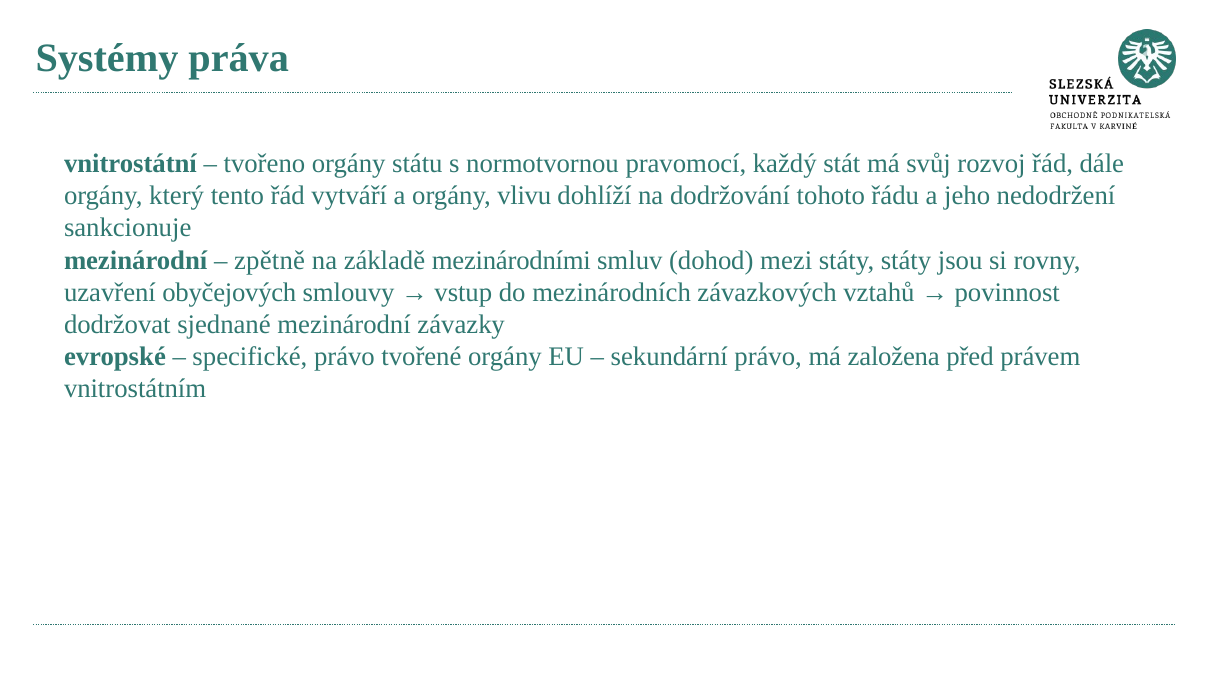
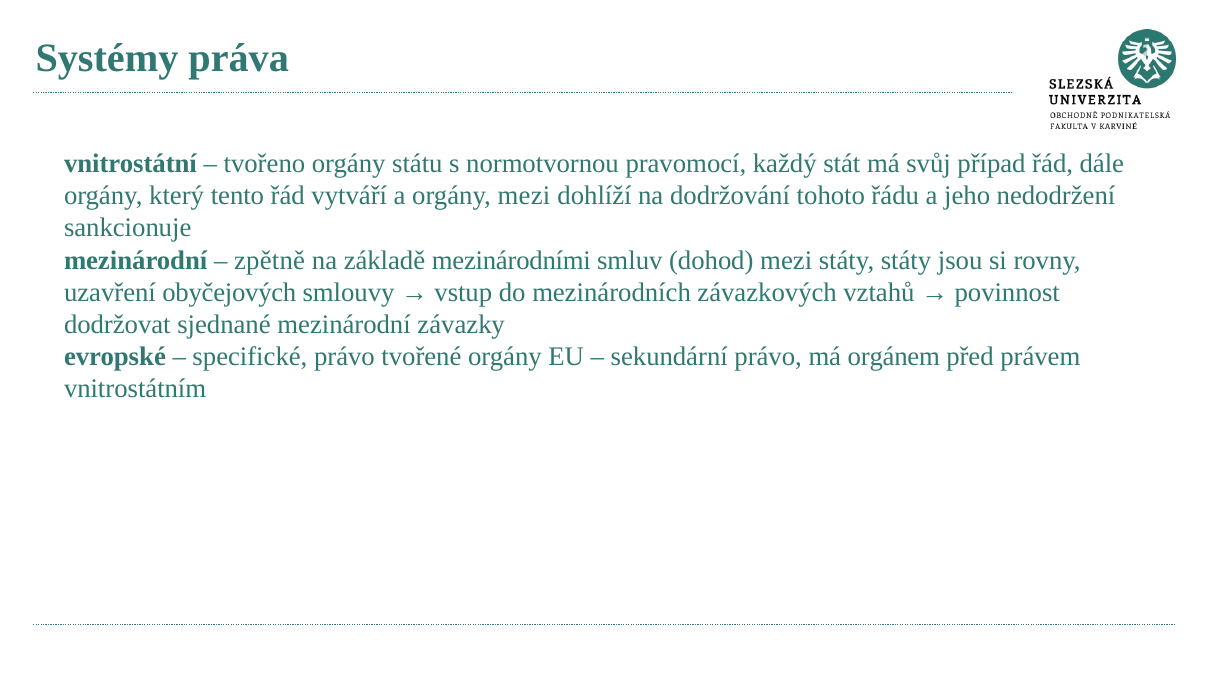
rozvoj: rozvoj -> případ
orgány vlivu: vlivu -> mezi
založena: založena -> orgánem
